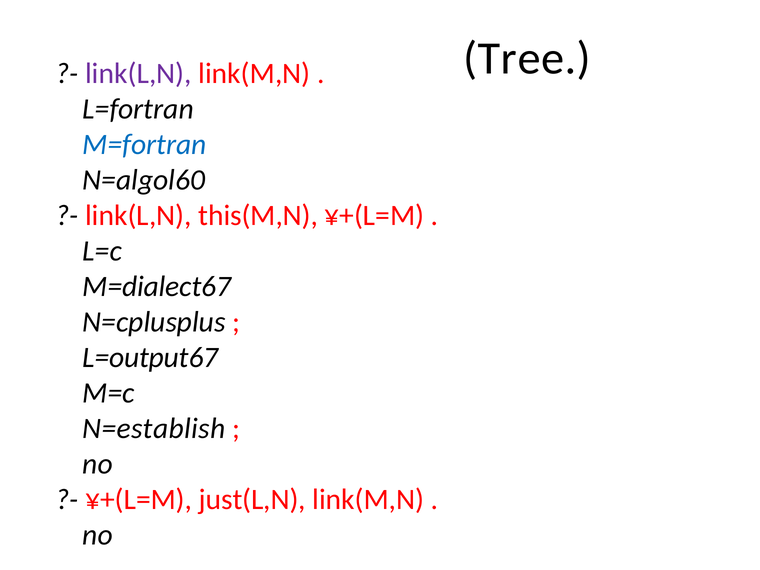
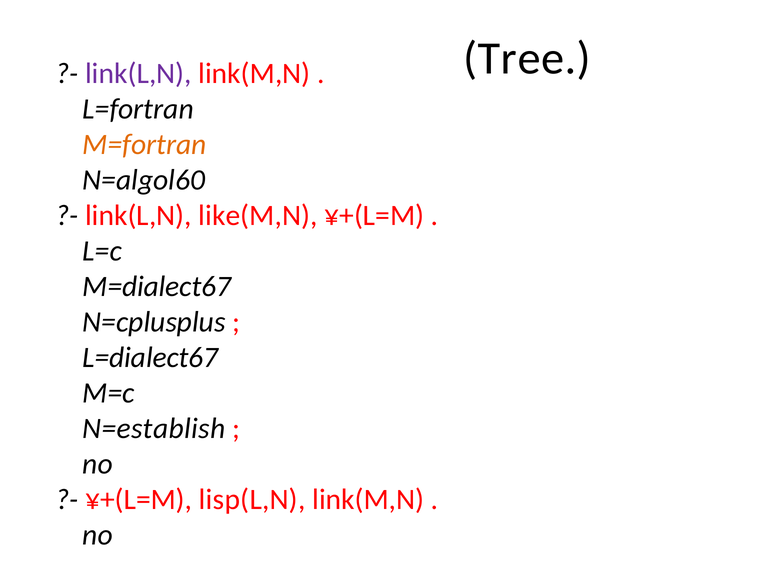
M=fortran colour: blue -> orange
this(M,N: this(M,N -> like(M,N
L=output67: L=output67 -> L=dialect67
just(L,N: just(L,N -> lisp(L,N
